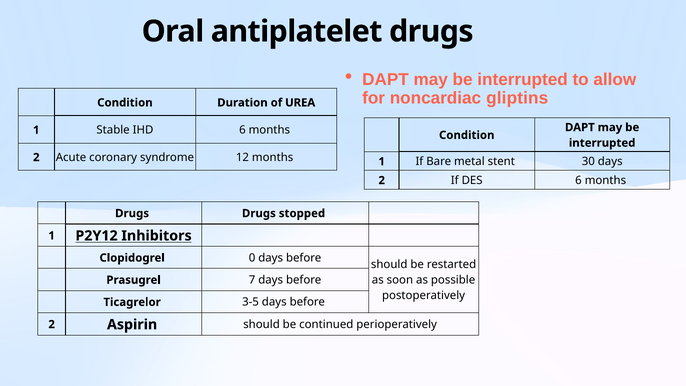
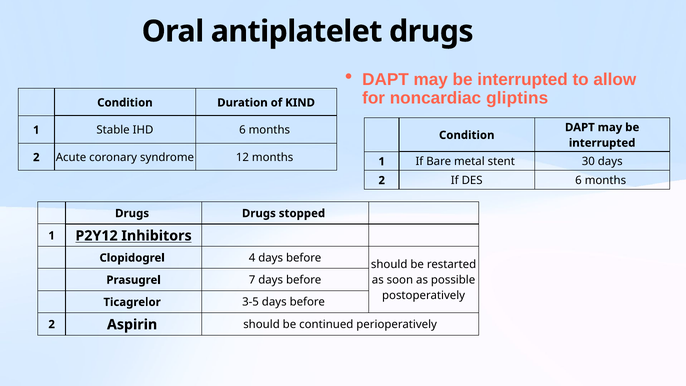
UREA: UREA -> KIND
0: 0 -> 4
